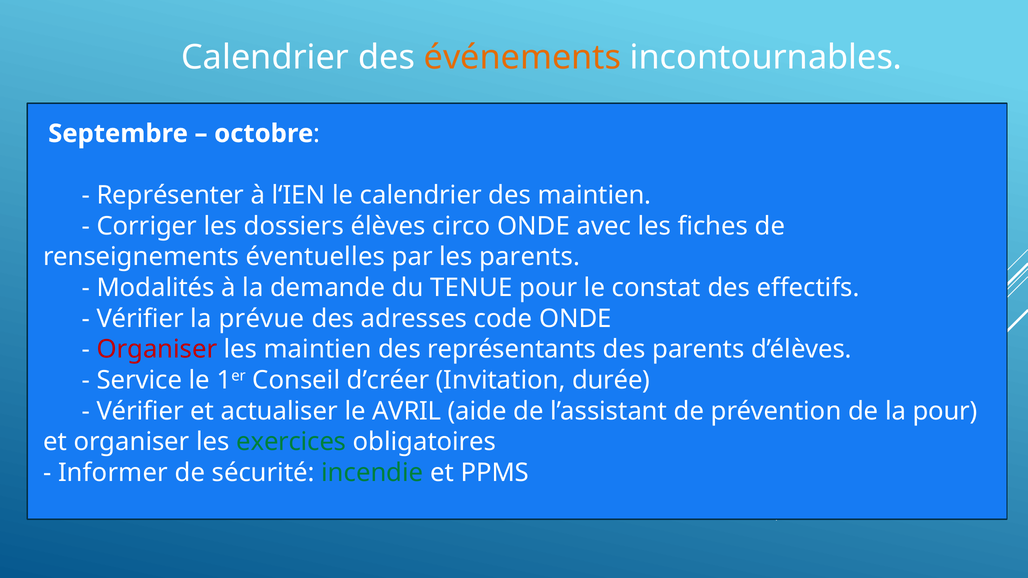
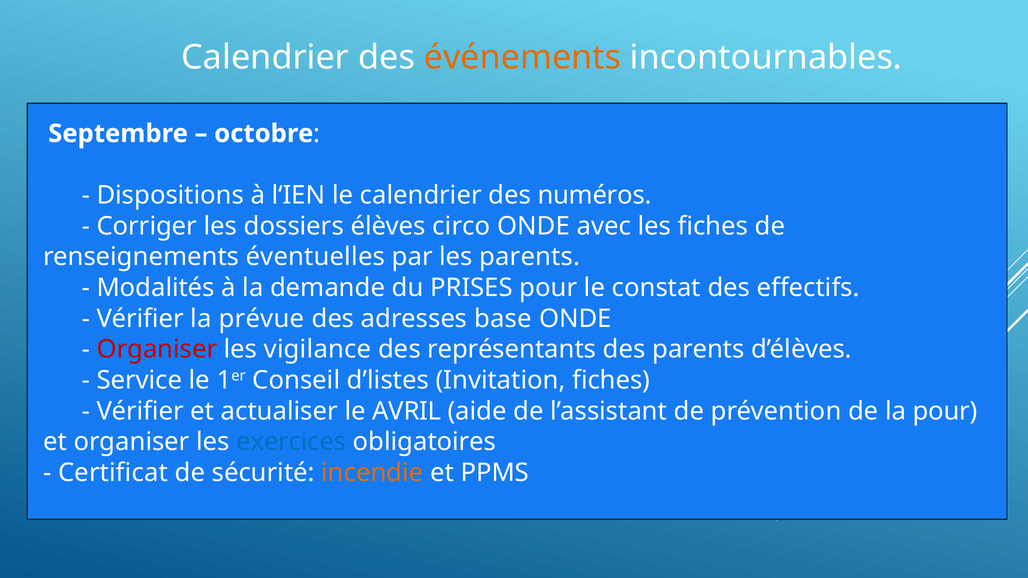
Représenter: Représenter -> Dispositions
des maintien: maintien -> numéros
TENUE: TENUE -> PRISES
code: code -> base
les maintien: maintien -> vigilance
d’créer: d’créer -> d’listes
Invitation durée: durée -> fiches
exercices colour: green -> blue
Informer: Informer -> Certificat
incendie colour: green -> orange
